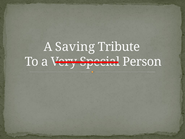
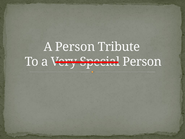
A Saving: Saving -> Person
